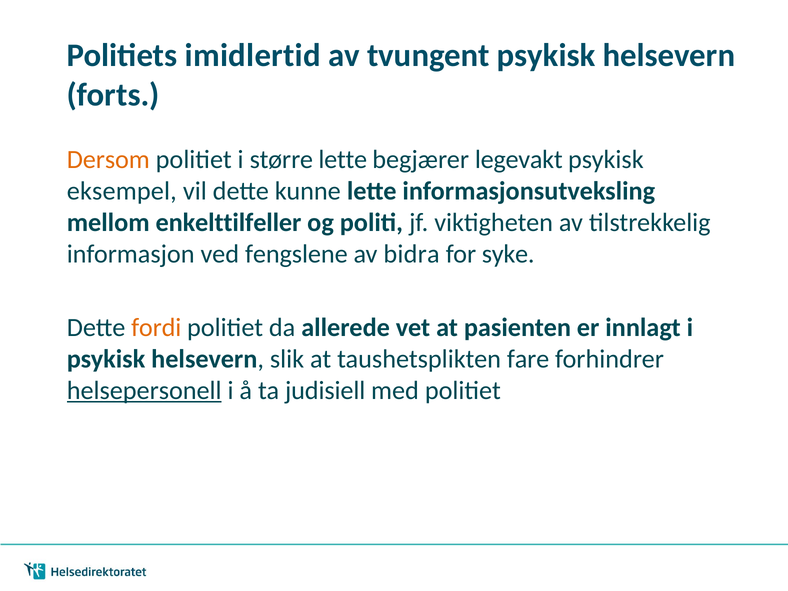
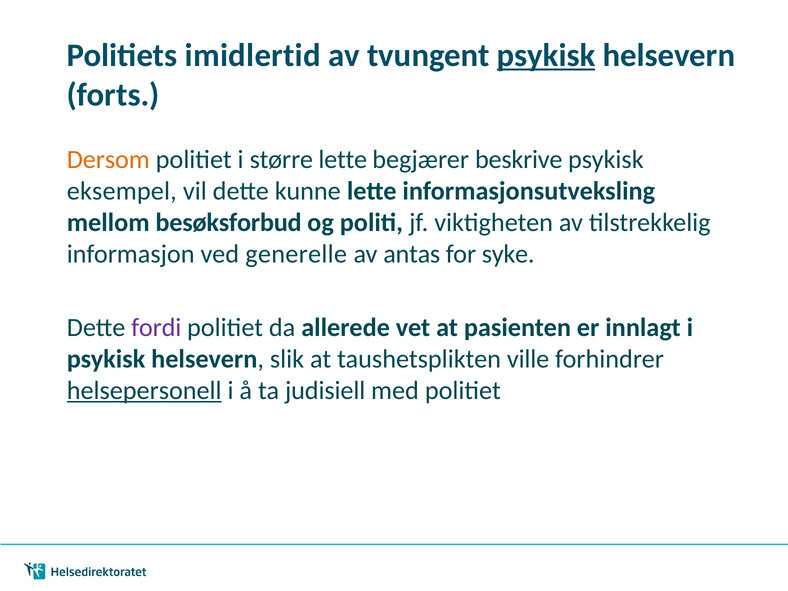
psykisk at (546, 55) underline: none -> present
legevakt: legevakt -> beskrive
enkelttilfeller: enkelttilfeller -> besøksforbud
fengslene: fengslene -> generelle
bidra: bidra -> antas
fordi colour: orange -> purple
fare: fare -> ville
